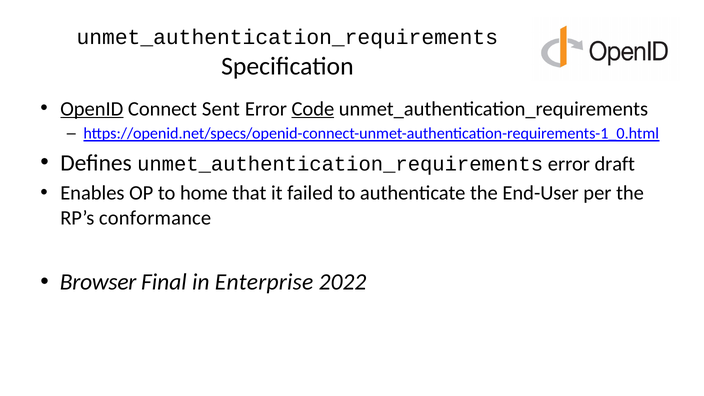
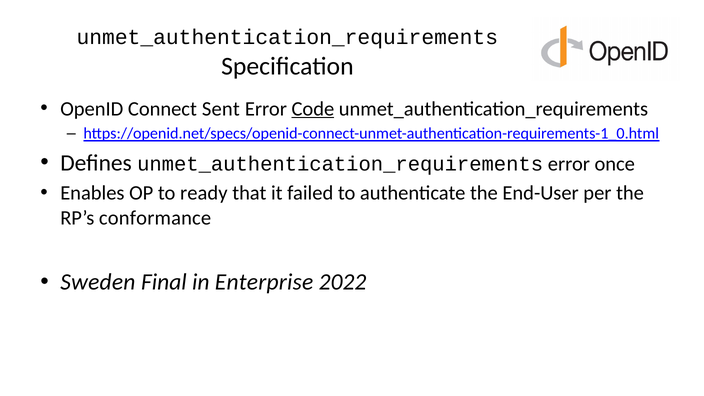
OpenID underline: present -> none
draft: draft -> once
home: home -> ready
Browser: Browser -> Sweden
